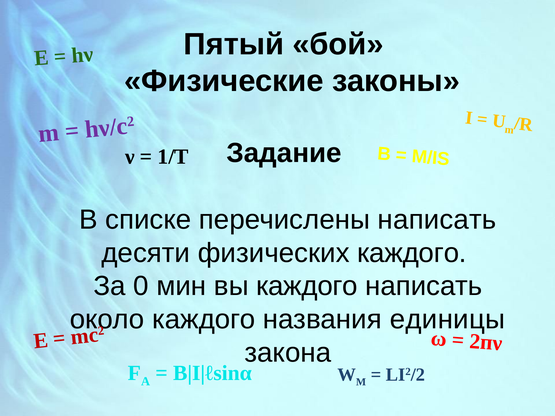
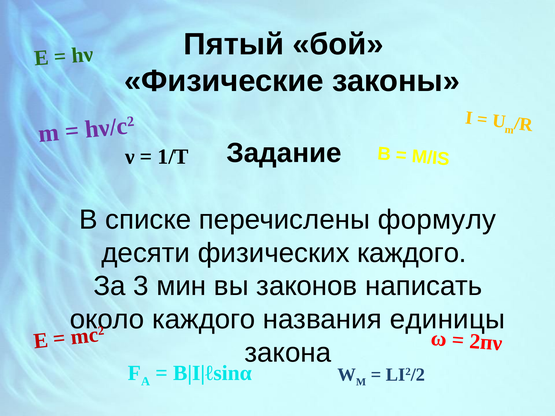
перечислены написать: написать -> формулу
0: 0 -> 3
вы каждого: каждого -> законов
